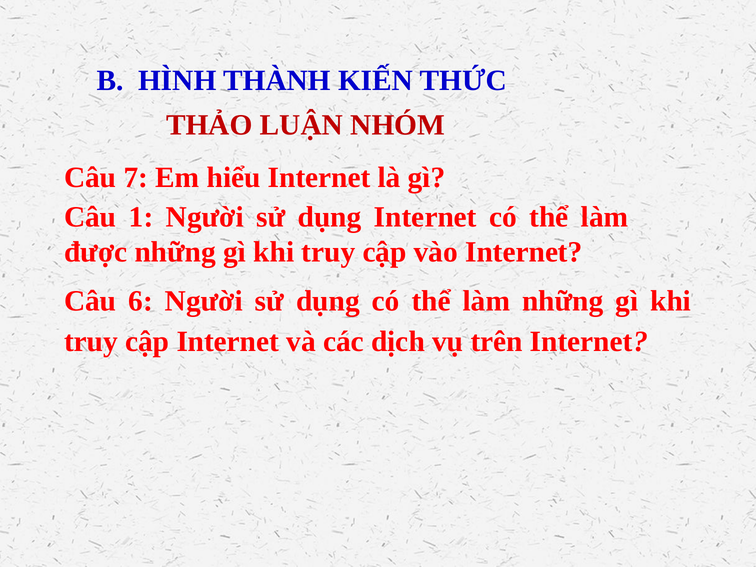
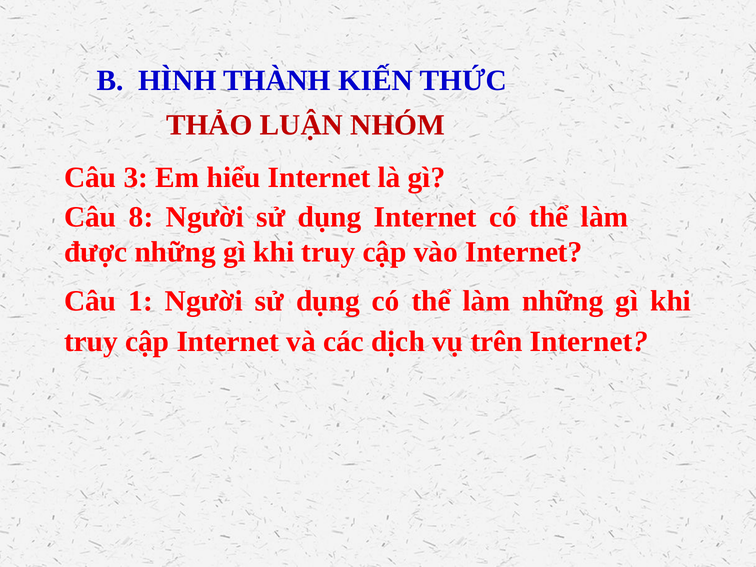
7: 7 -> 3
1: 1 -> 8
6: 6 -> 1
